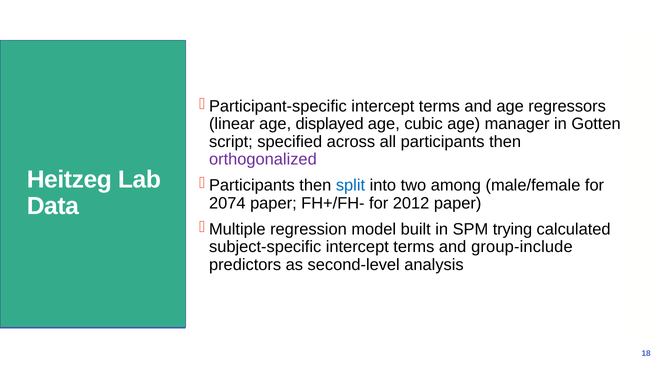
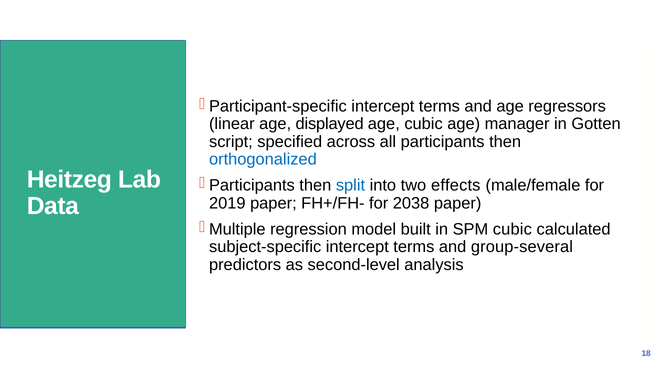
orthogonalized colour: purple -> blue
among: among -> effects
2074: 2074 -> 2019
2012: 2012 -> 2038
SPM trying: trying -> cubic
group-include: group-include -> group-several
